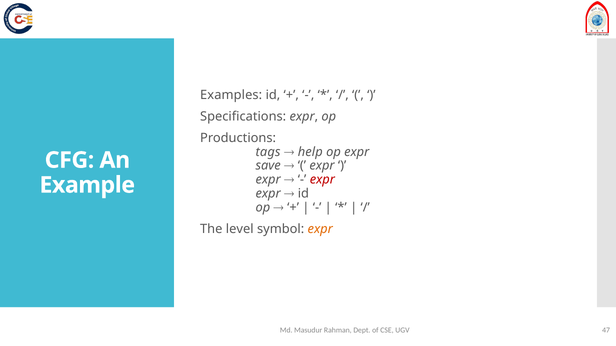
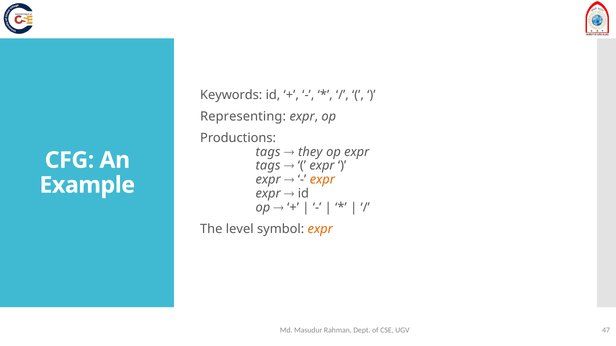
Examples: Examples -> Keywords
Specifications: Specifications -> Representing
help: help -> they
save at (268, 166): save -> tags
expr at (322, 180) colour: red -> orange
